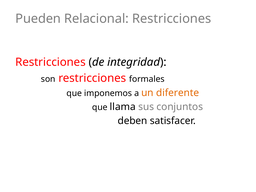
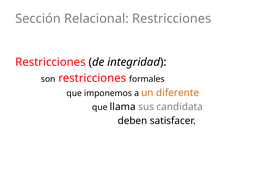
Pueden: Pueden -> Sección
conjuntos: conjuntos -> candidata
